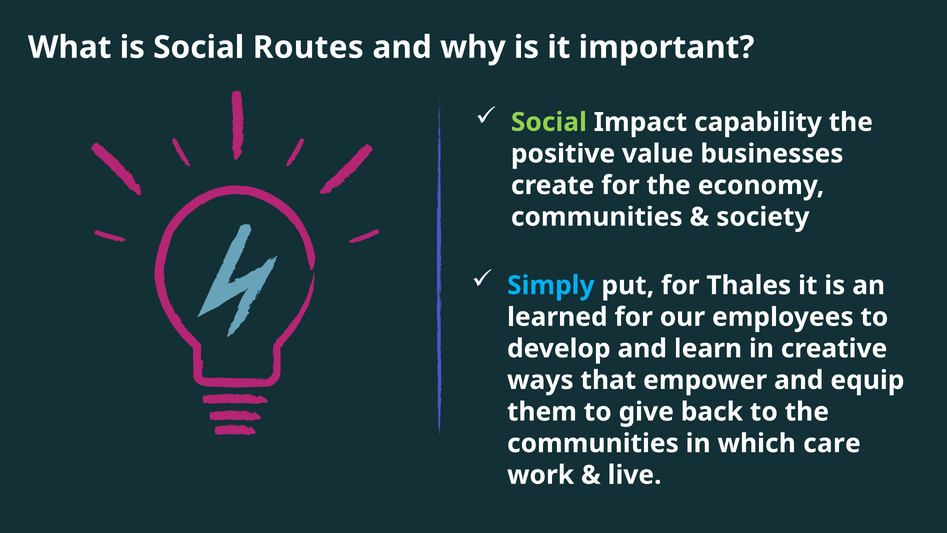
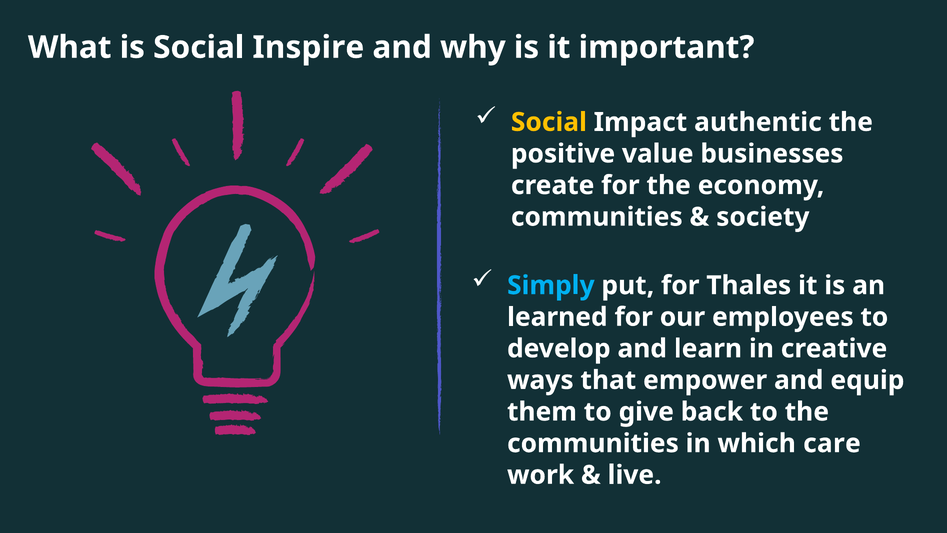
Routes: Routes -> Inspire
Social at (549, 122) colour: light green -> yellow
capability: capability -> authentic
